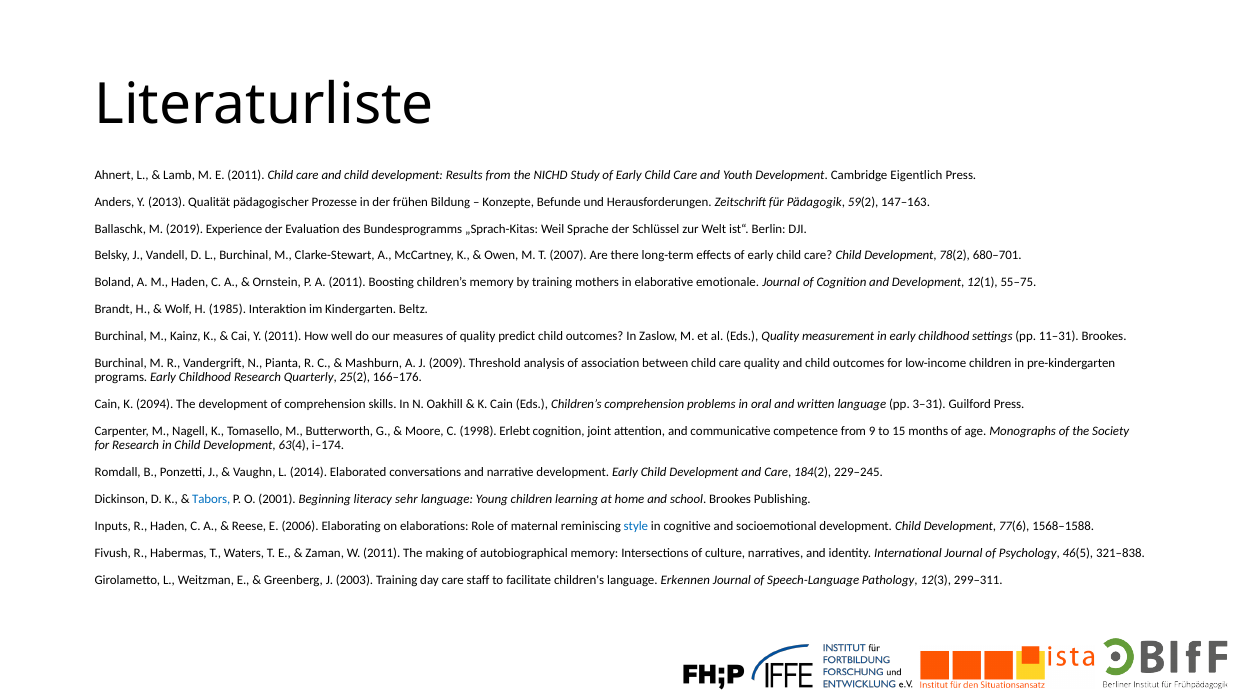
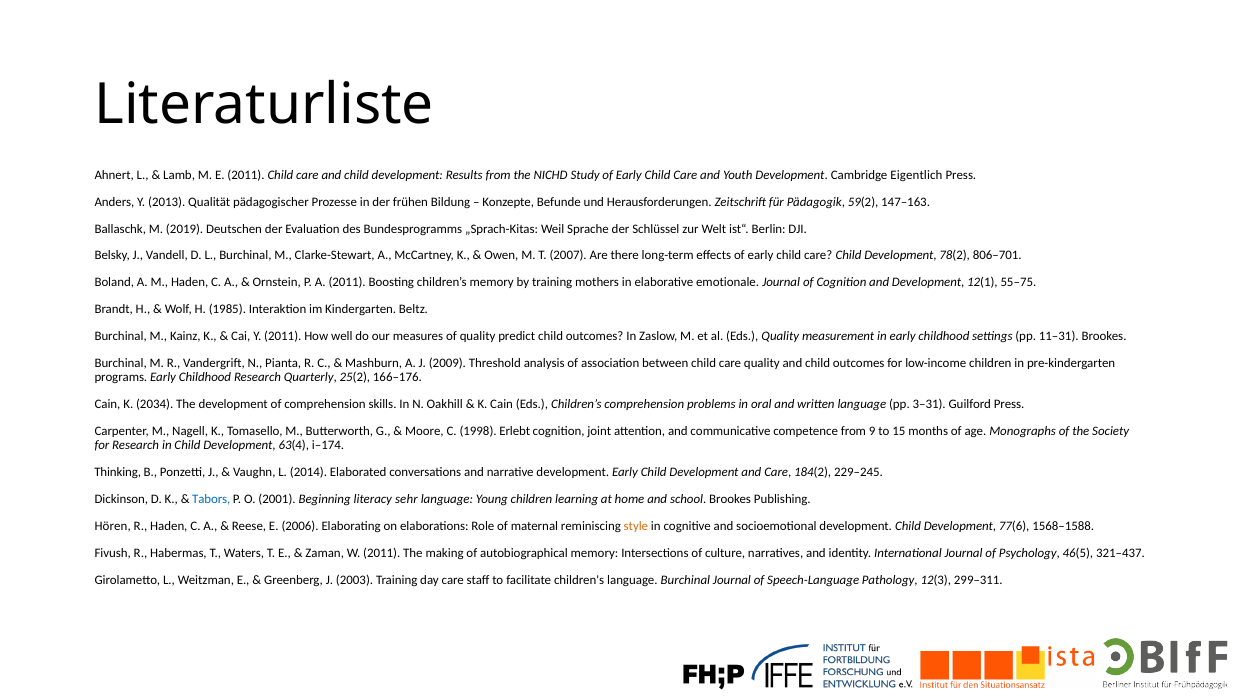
Experience: Experience -> Deutschen
680–701: 680–701 -> 806–701
2094: 2094 -> 2034
Romdall: Romdall -> Thinking
Inputs: Inputs -> Hören
style colour: blue -> orange
321–838: 321–838 -> 321–437
language Erkennen: Erkennen -> Burchinal
